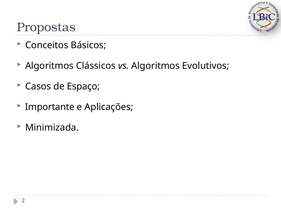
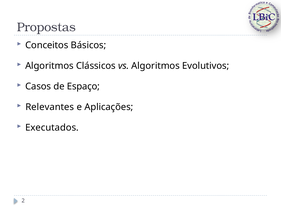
Importante: Importante -> Relevantes
Minimizada: Minimizada -> Executados
